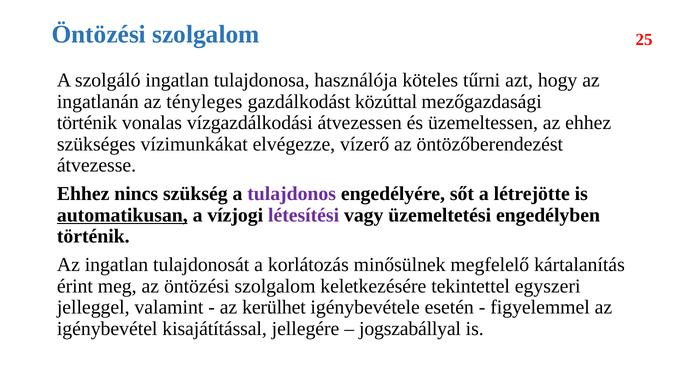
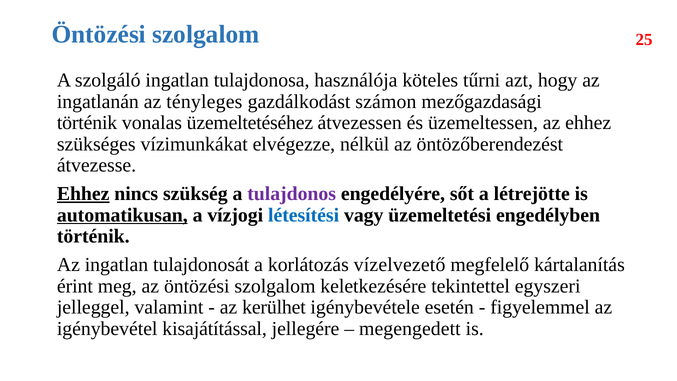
közúttal: közúttal -> számon
vízgazdálkodási: vízgazdálkodási -> üzemeltetéséhez
vízerő: vízerő -> nélkül
Ehhez at (83, 194) underline: none -> present
létesítési colour: purple -> blue
minősülnek: minősülnek -> vízelvezető
jogszabállyal: jogszabállyal -> megengedett
